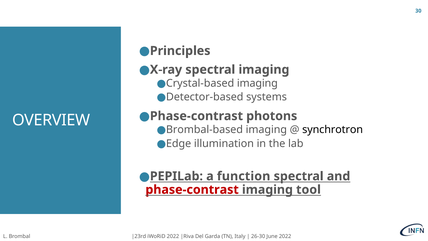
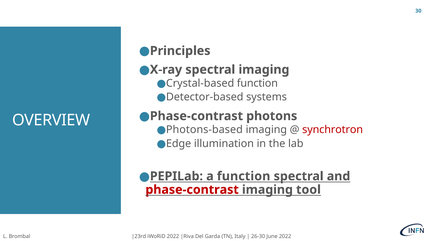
Crystal-based imaging: imaging -> function
Brombal-based: Brombal-based -> Photons-based
synchrotron colour: black -> red
